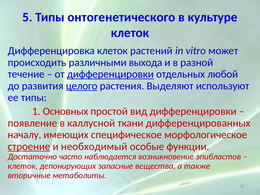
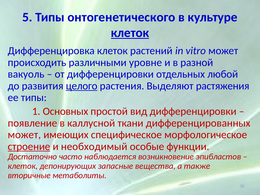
клеток at (130, 33) underline: none -> present
выхода: выхода -> уровне
течение: течение -> вакуоль
дифференцировки at (110, 74) underline: present -> none
используют: используют -> растяжения
началу at (24, 135): началу -> может
